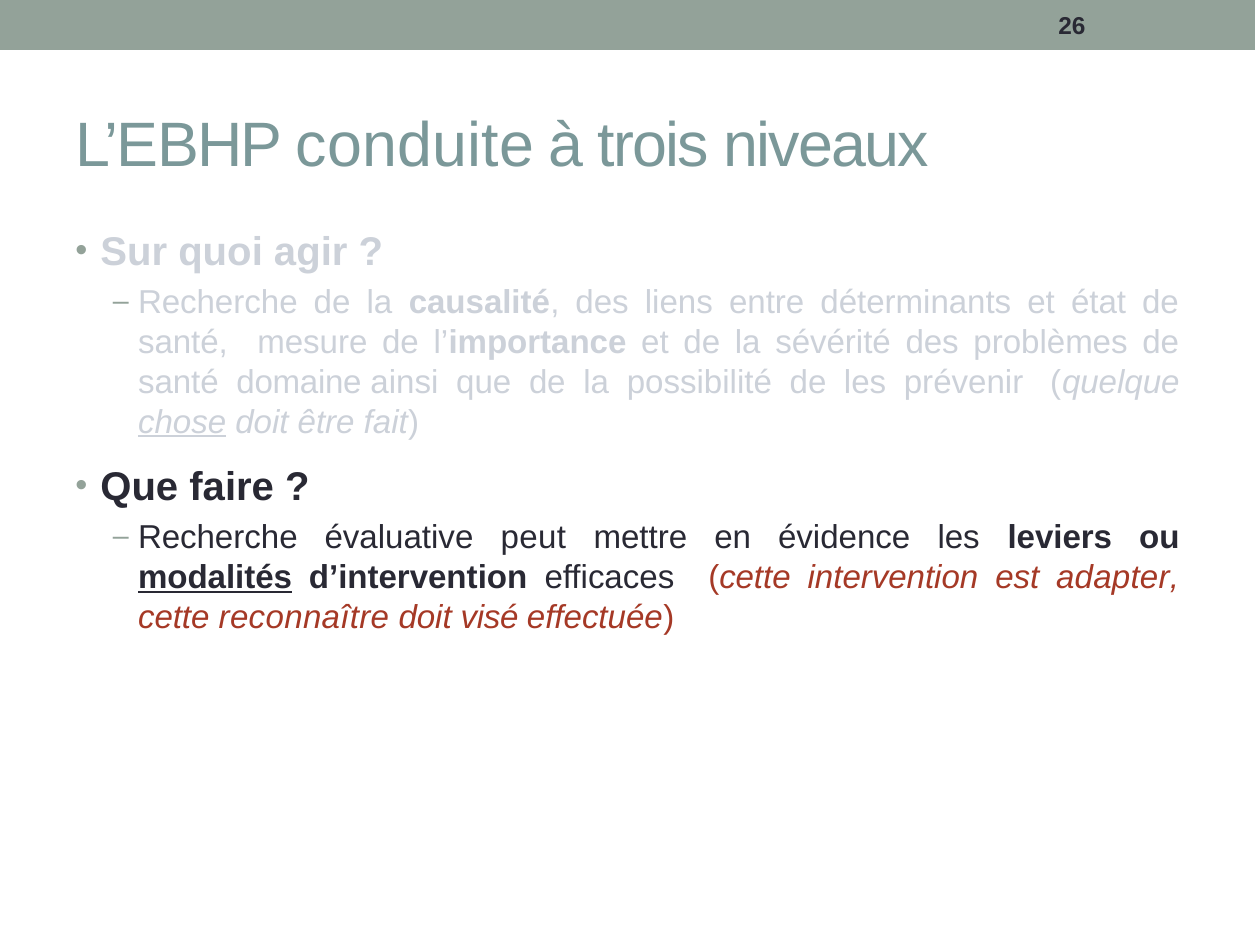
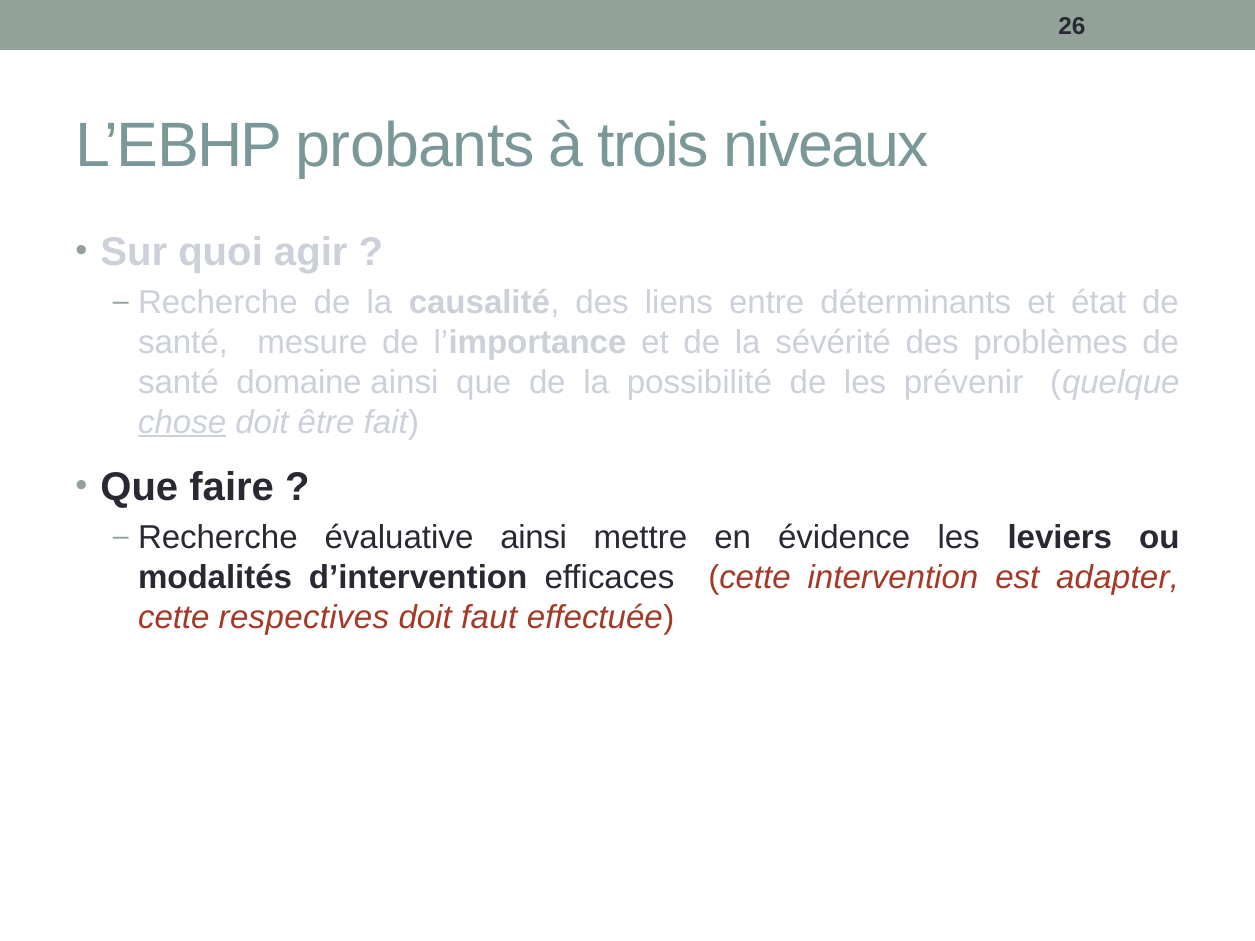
conduite: conduite -> probants
évaluative peut: peut -> ainsi
modalités at (215, 578) underline: present -> none
reconnaître: reconnaître -> respectives
visé: visé -> faut
